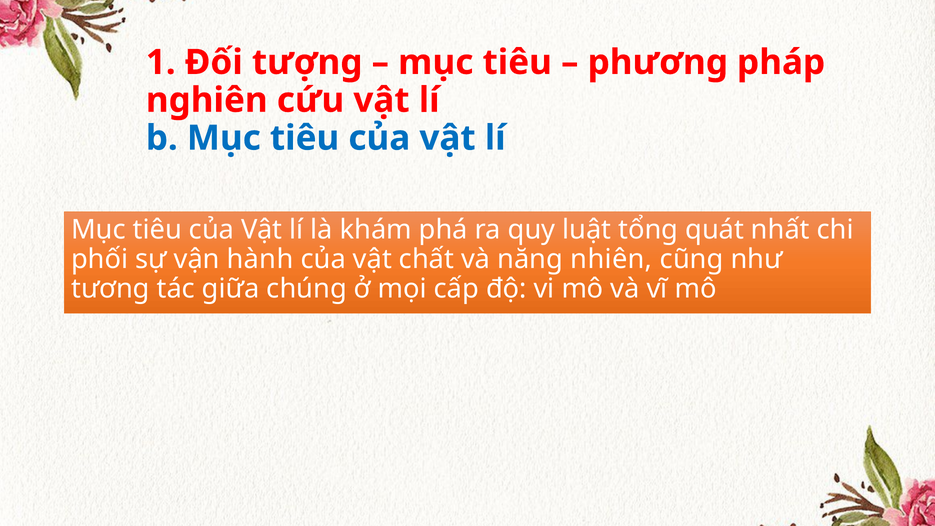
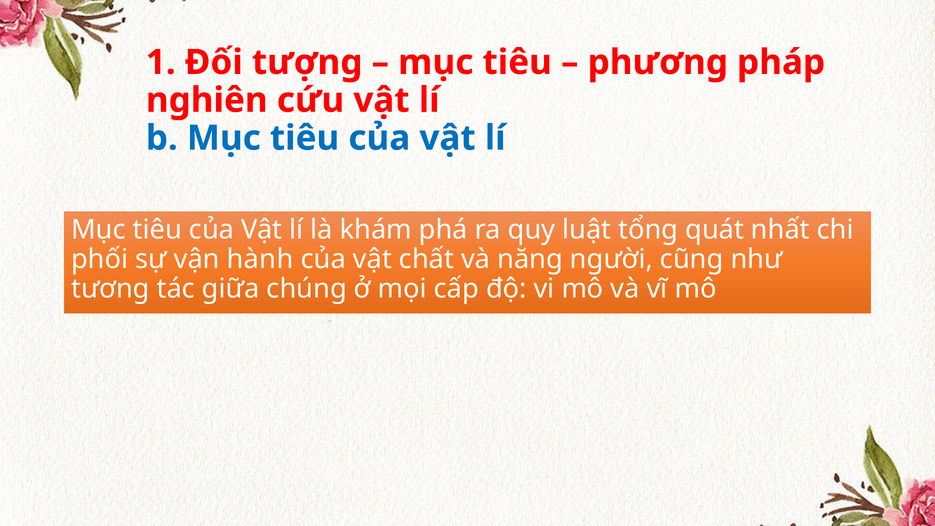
nhiên: nhiên -> người
